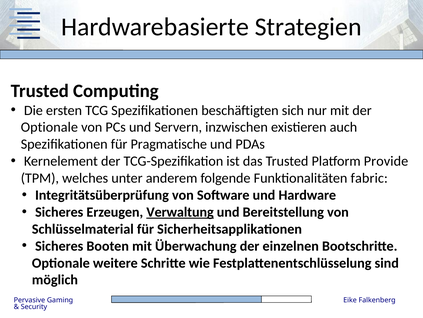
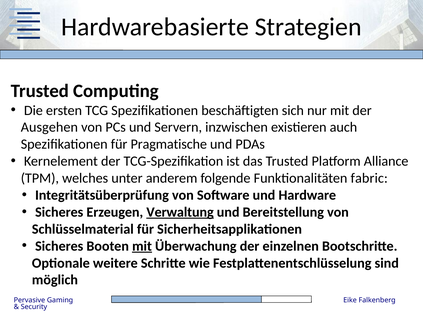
Optionale at (49, 127): Optionale -> Ausgehen
Provide: Provide -> Alliance
mit at (142, 245) underline: none -> present
